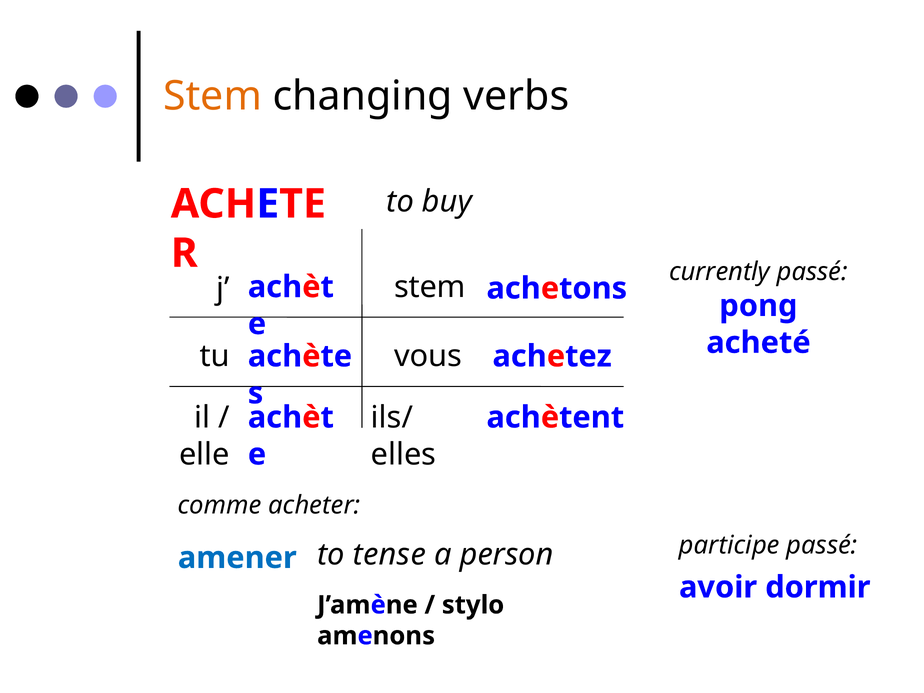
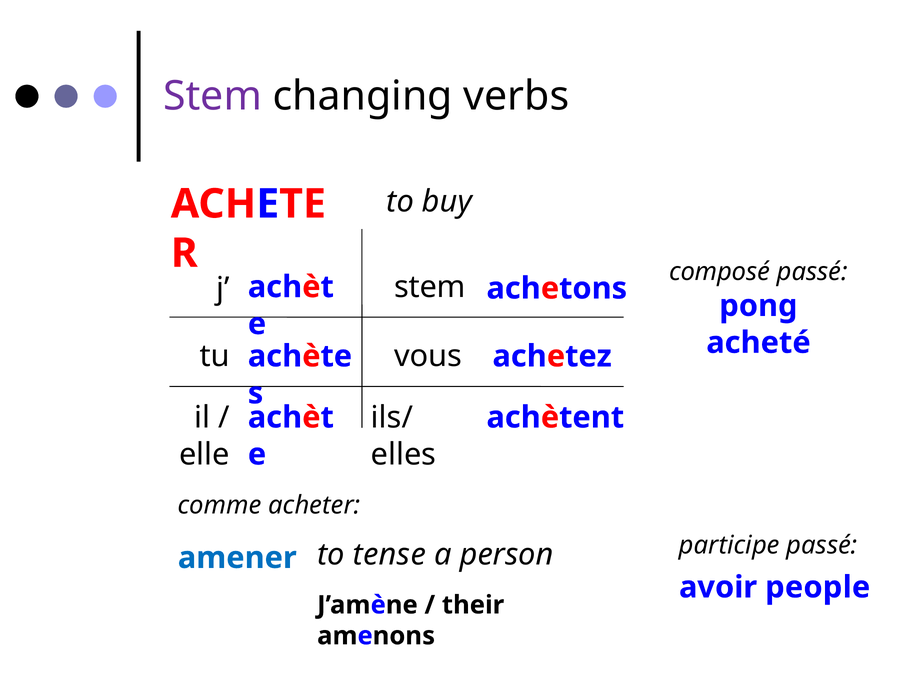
Stem at (213, 96) colour: orange -> purple
currently: currently -> composé
dormir: dormir -> people
stylo: stylo -> their
